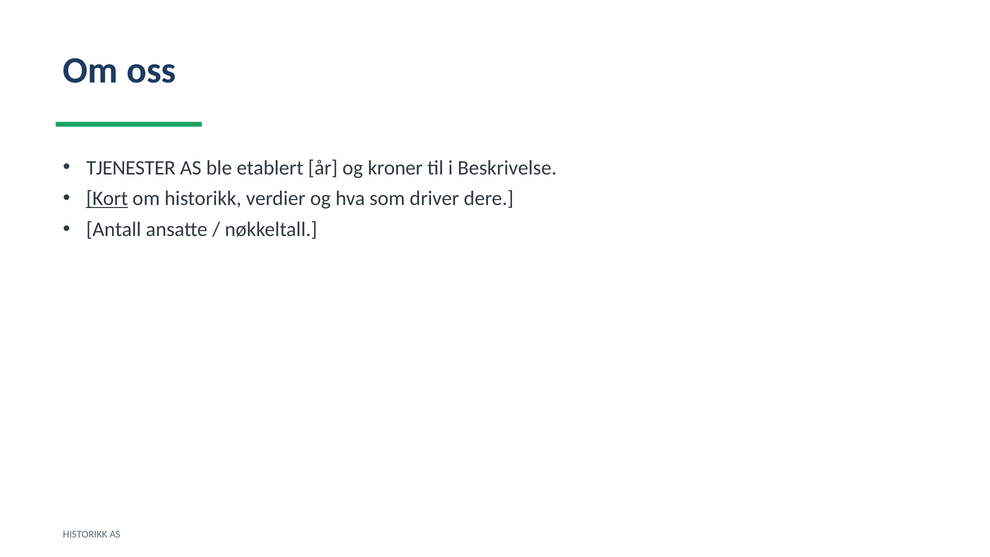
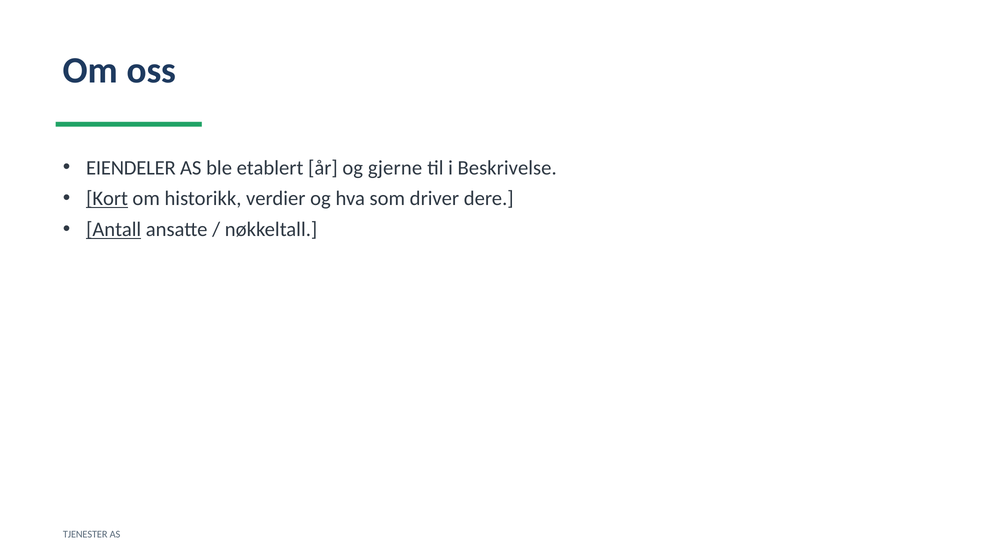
TJENESTER: TJENESTER -> EIENDELER
kroner: kroner -> gjerne
Antall underline: none -> present
HISTORIKK at (85, 534): HISTORIKK -> TJENESTER
